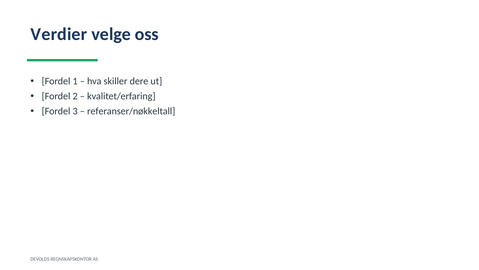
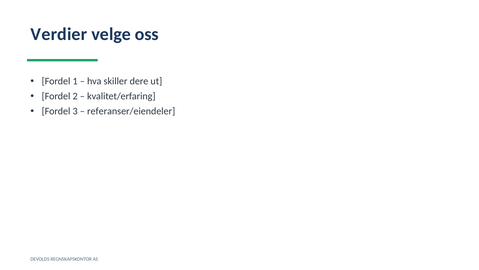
referanser/nøkkeltall: referanser/nøkkeltall -> referanser/eiendeler
